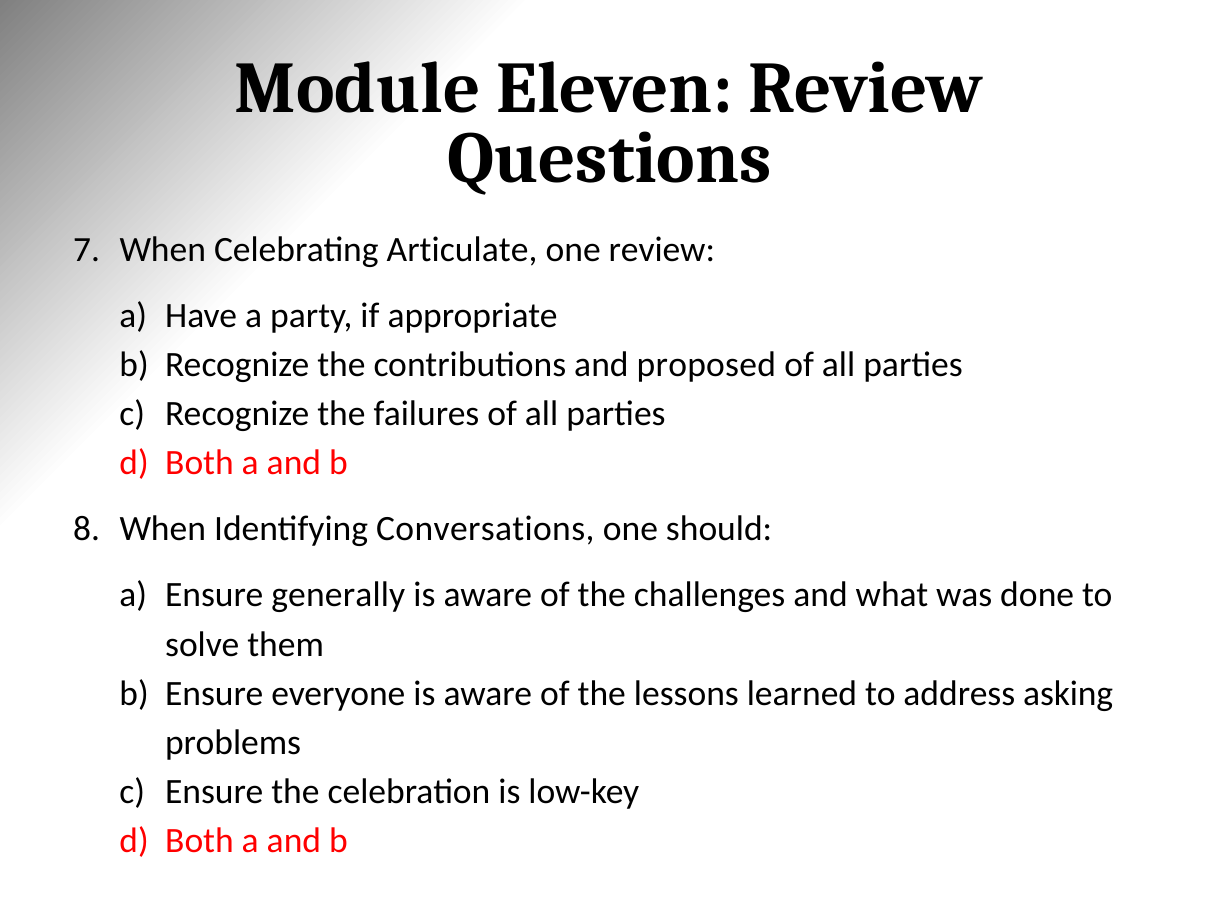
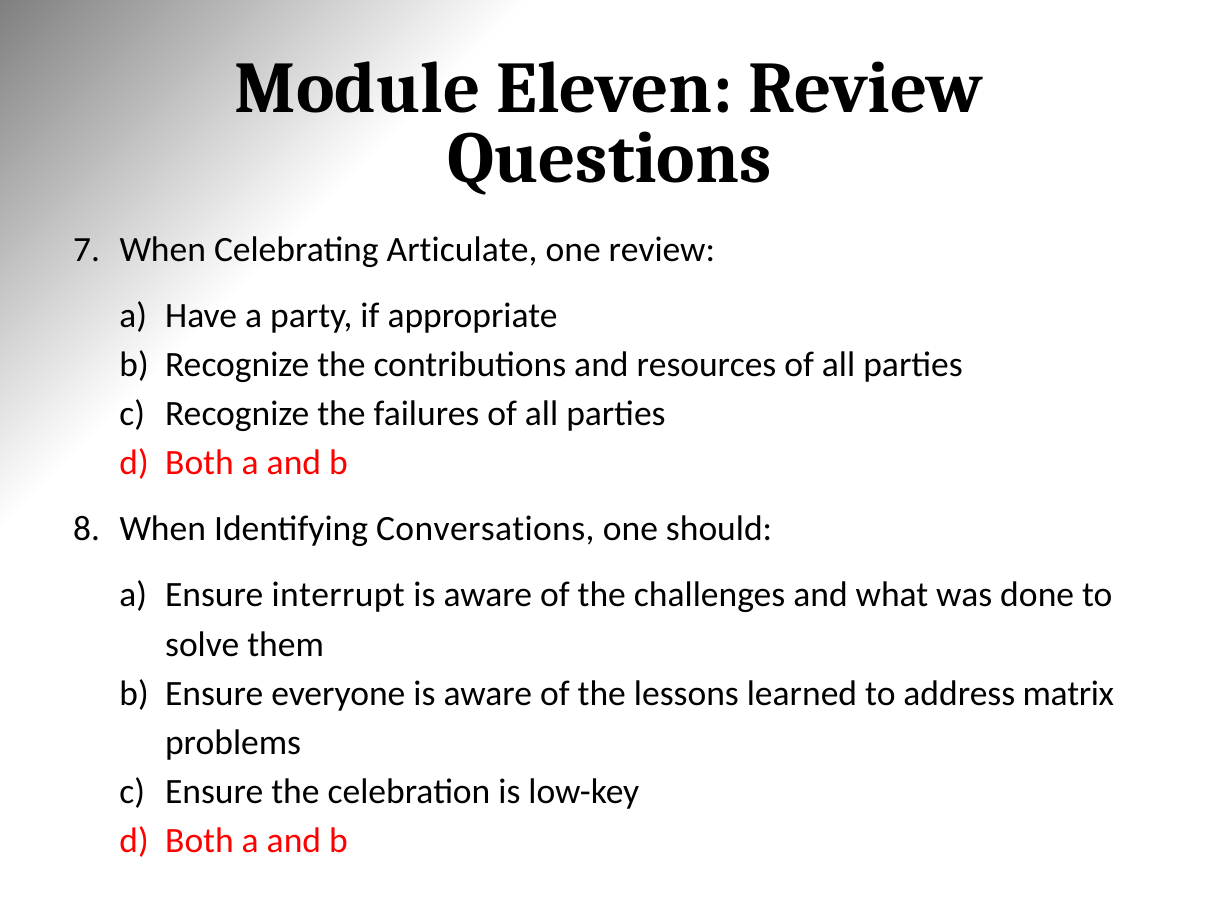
proposed: proposed -> resources
generally: generally -> interrupt
asking: asking -> matrix
